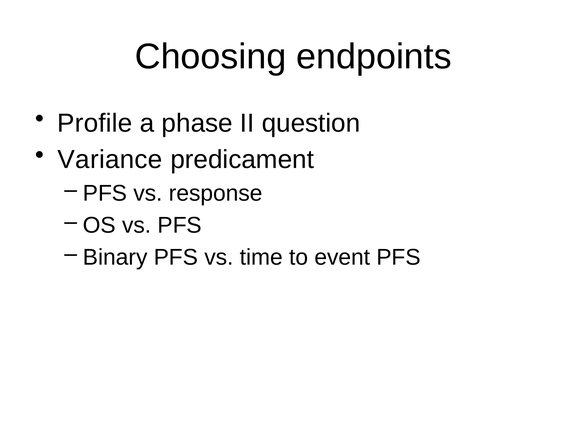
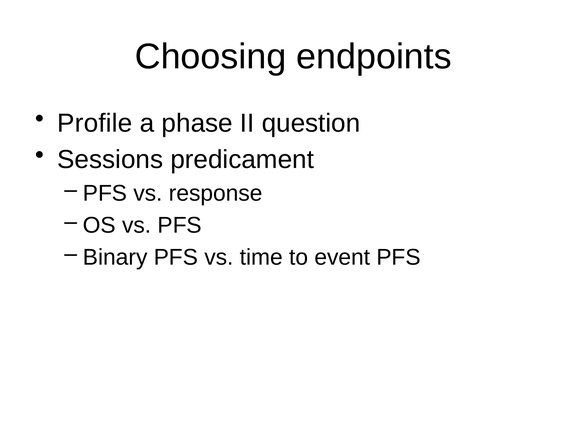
Variance: Variance -> Sessions
